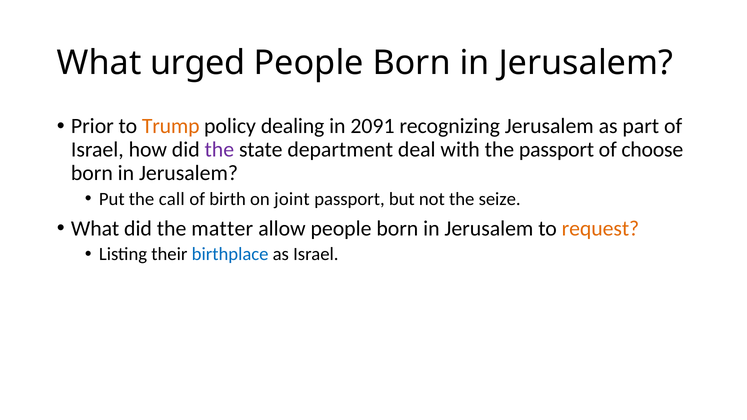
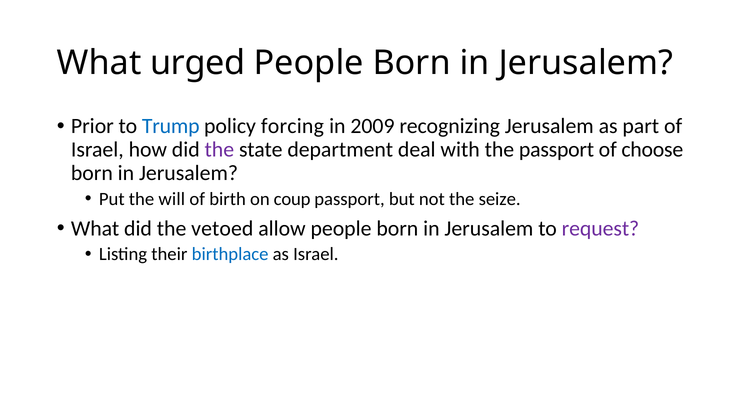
Trump colour: orange -> blue
dealing: dealing -> forcing
2091: 2091 -> 2009
call: call -> will
joint: joint -> coup
matter: matter -> vetoed
request colour: orange -> purple
